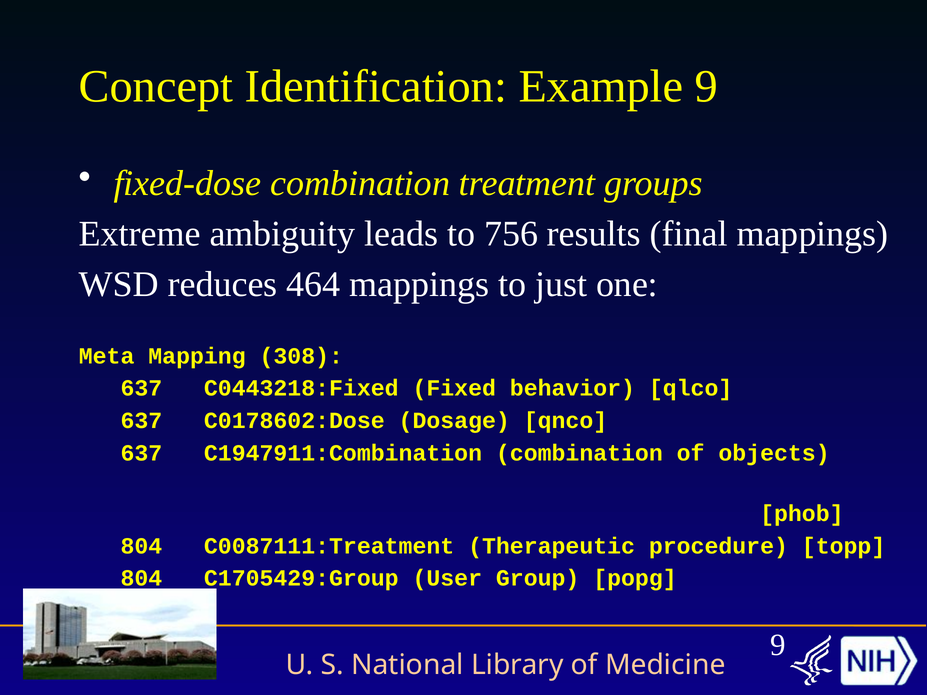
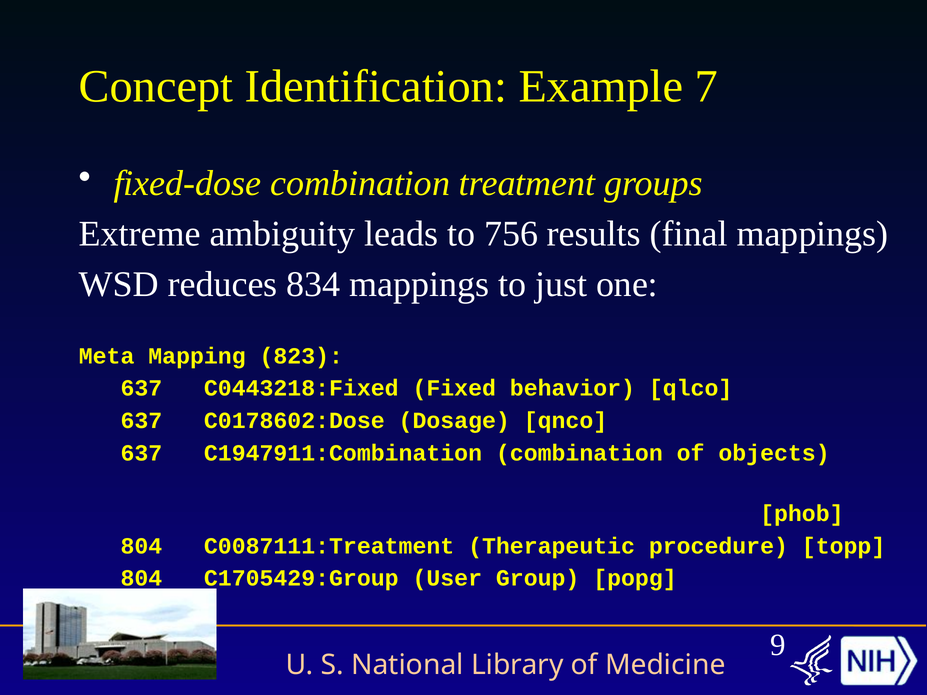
Example 9: 9 -> 7
464: 464 -> 834
308: 308 -> 823
